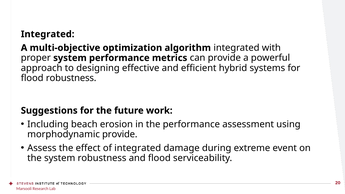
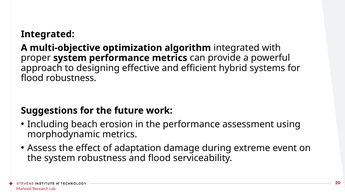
morphodynamic provide: provide -> metrics
of integrated: integrated -> adaptation
